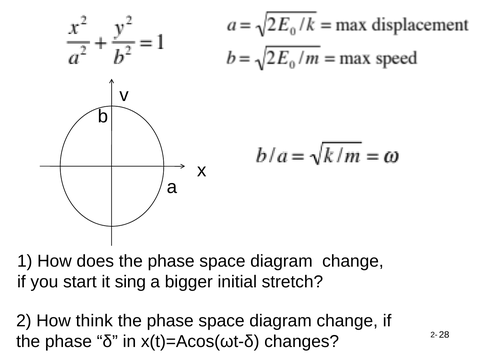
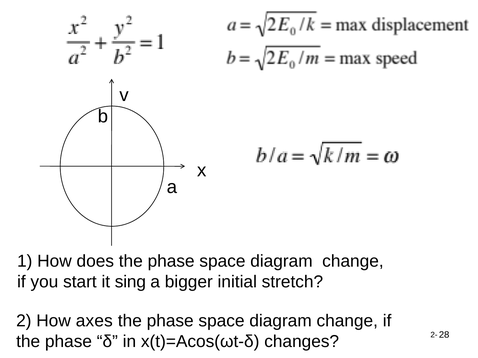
think: think -> axes
